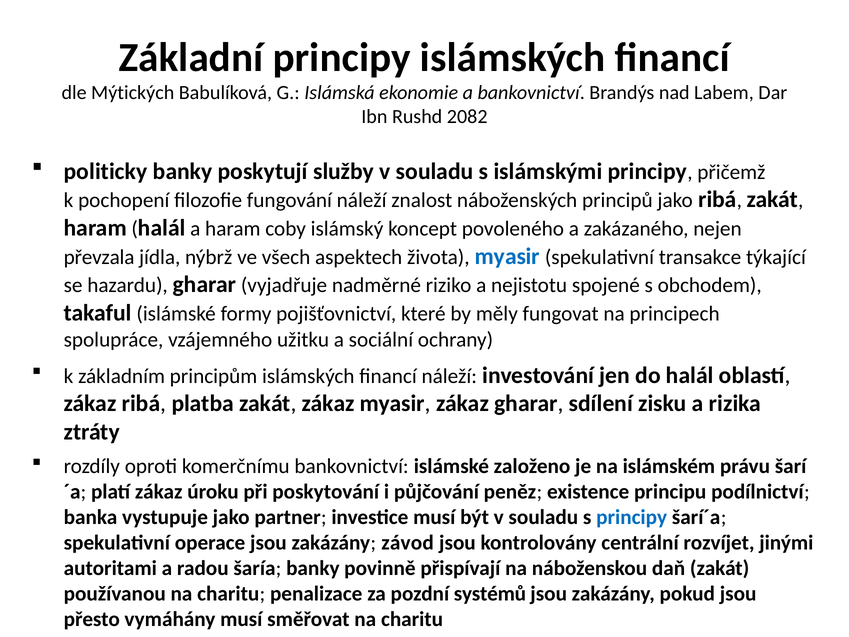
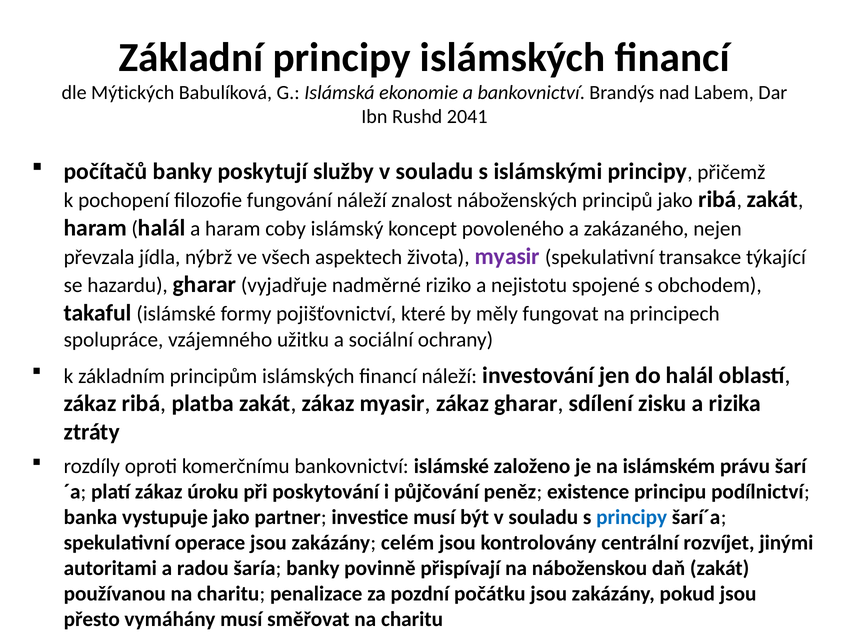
2082: 2082 -> 2041
politicky: politicky -> počítačů
myasir at (507, 256) colour: blue -> purple
závod: závod -> celém
systémů: systémů -> počátku
